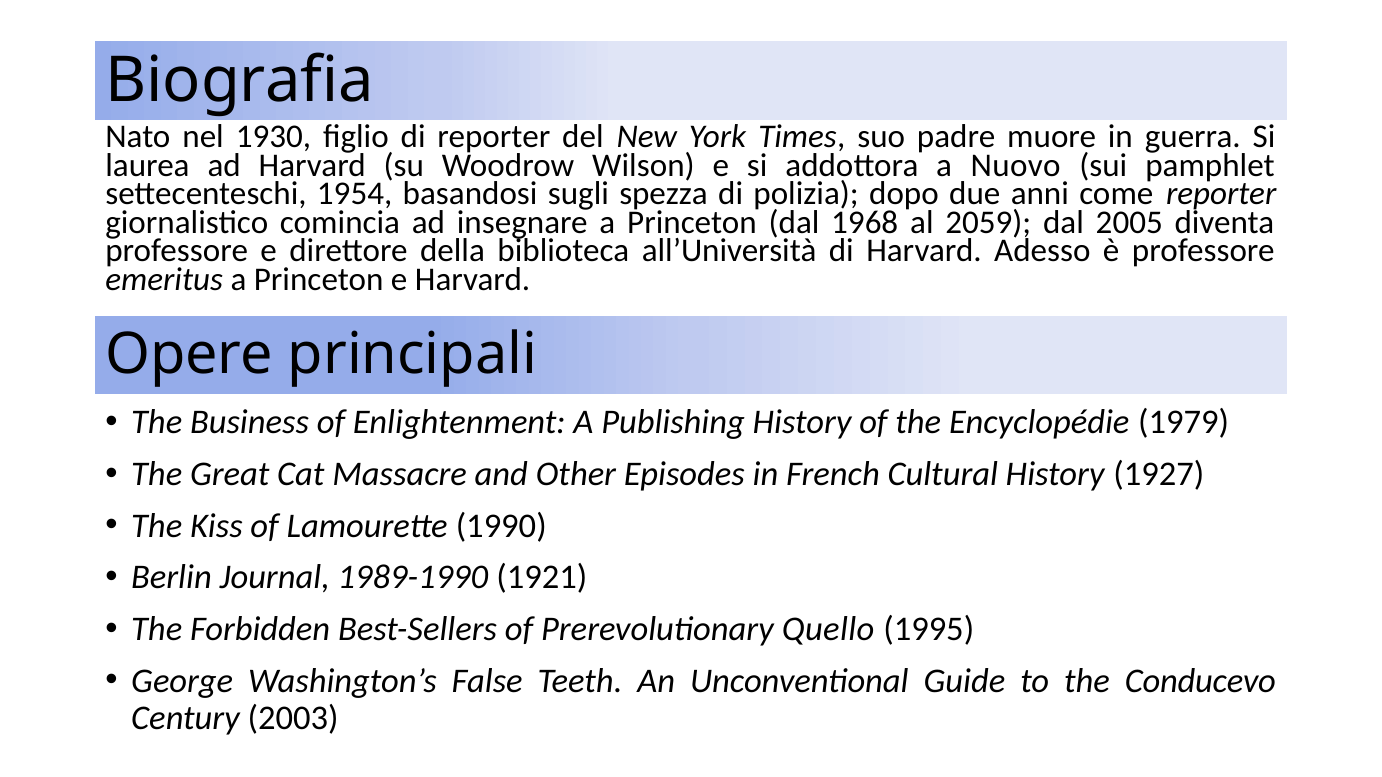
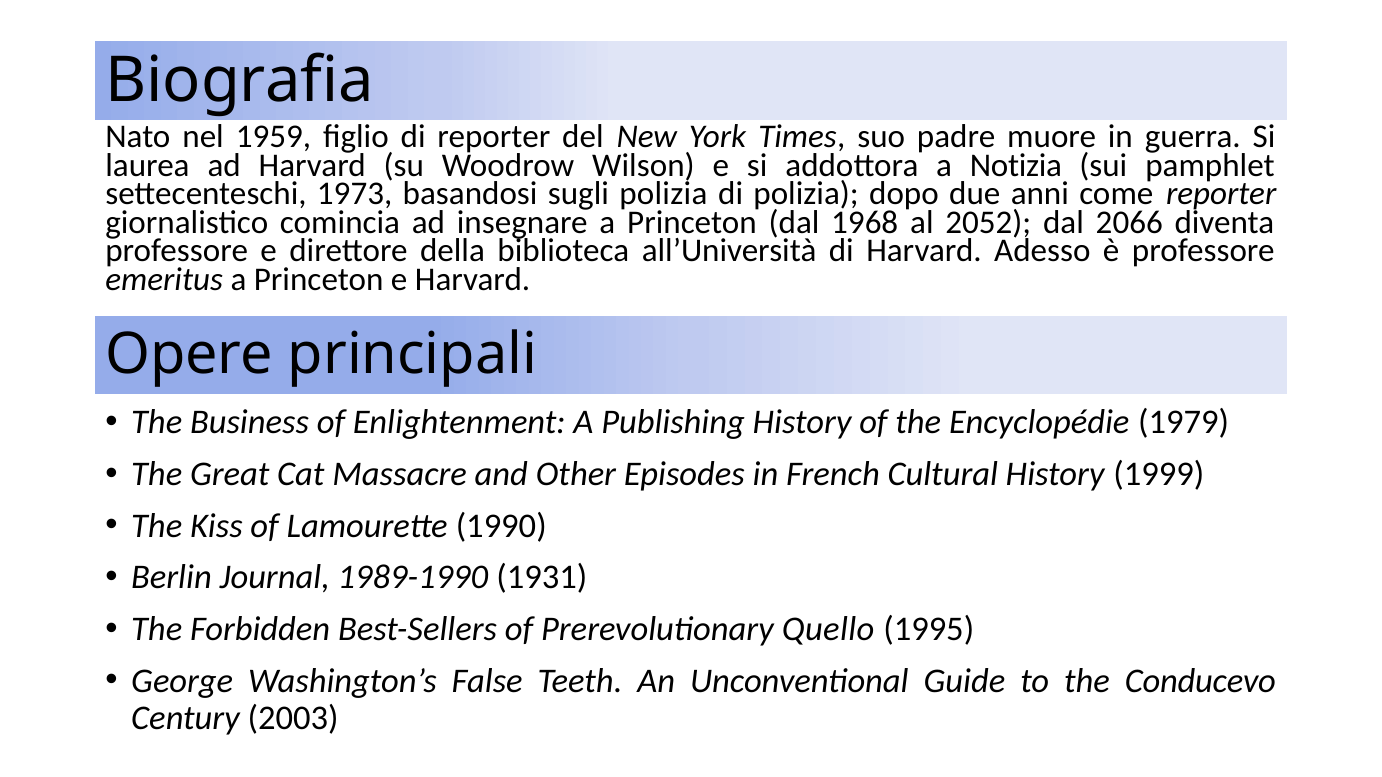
1930: 1930 -> 1959
Nuovo: Nuovo -> Notizia
1954: 1954 -> 1973
sugli spezza: spezza -> polizia
2059: 2059 -> 2052
2005: 2005 -> 2066
1927: 1927 -> 1999
1921: 1921 -> 1931
